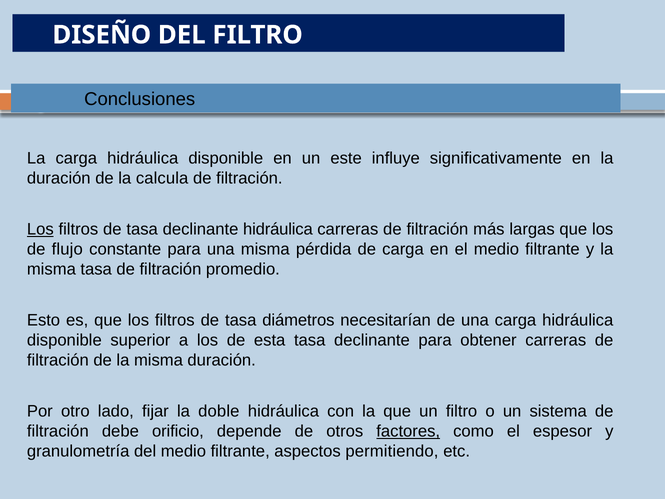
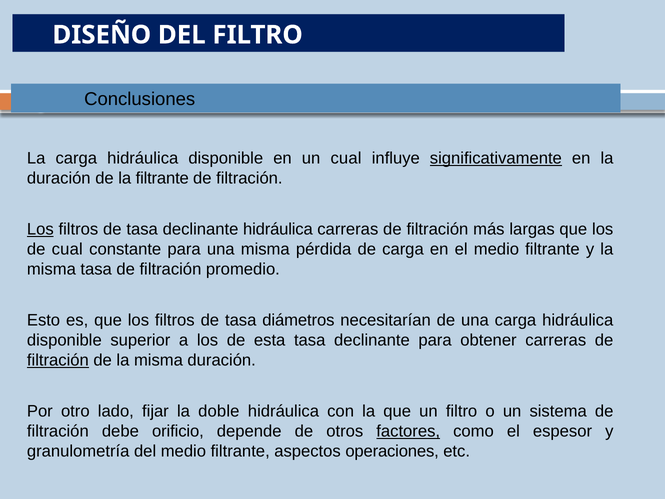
un este: este -> cual
significativamente underline: none -> present
la calcula: calcula -> filtrante
de flujo: flujo -> cual
filtración at (58, 360) underline: none -> present
permitiendo: permitiendo -> operaciones
